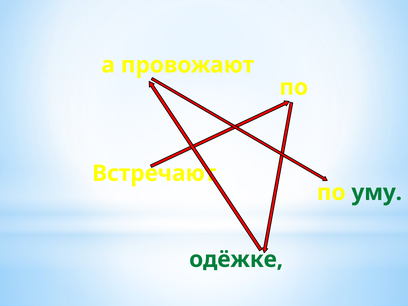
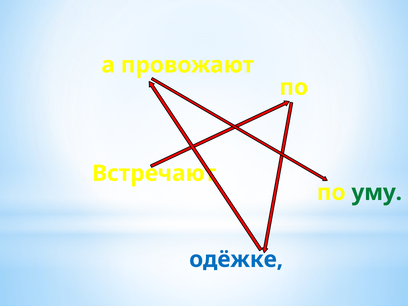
одёжке colour: green -> blue
